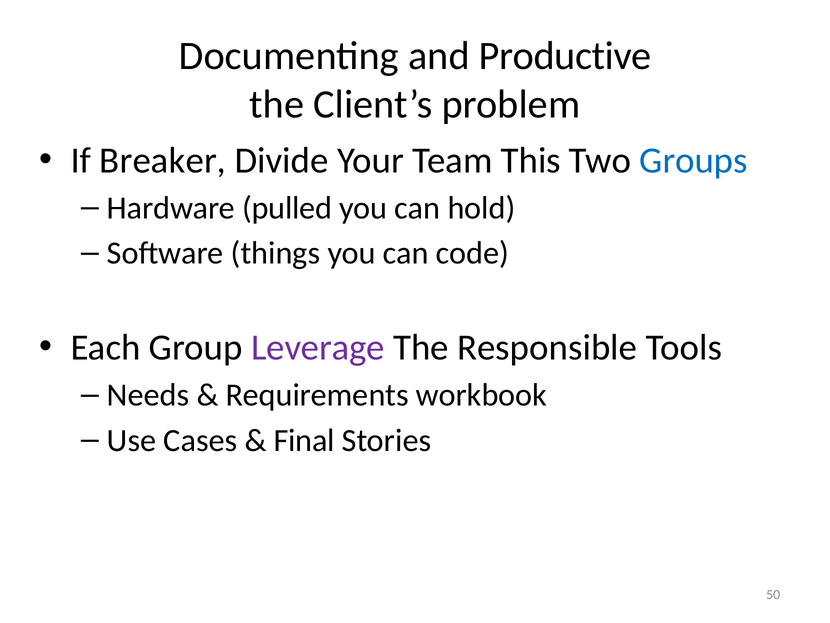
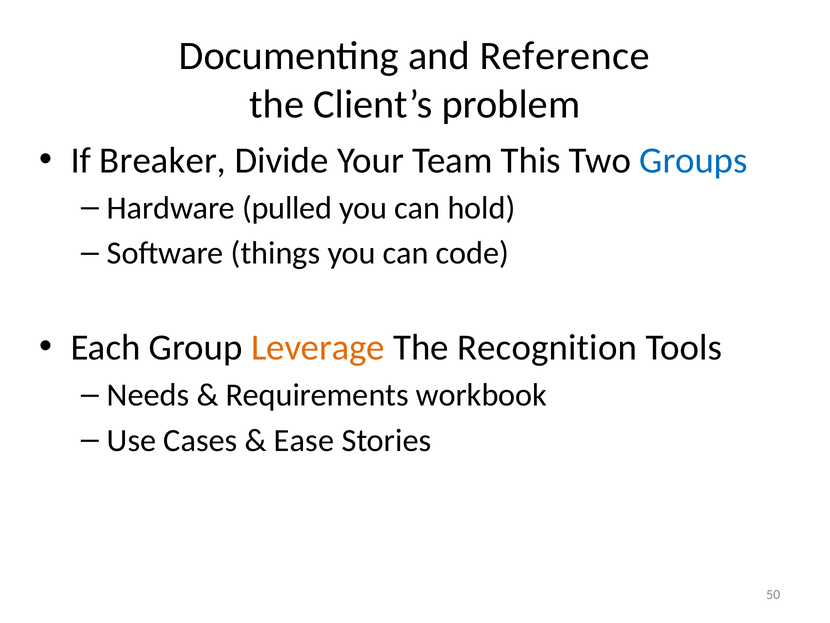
Productive: Productive -> Reference
Leverage colour: purple -> orange
Responsible: Responsible -> Recognition
Final: Final -> Ease
